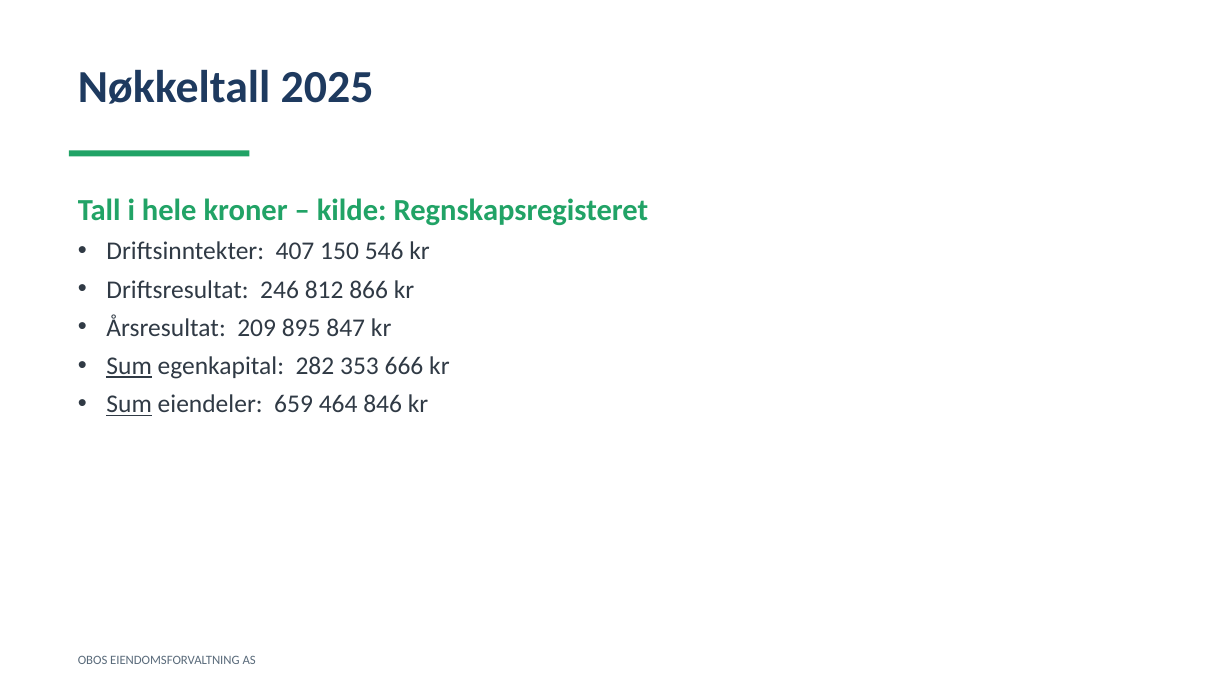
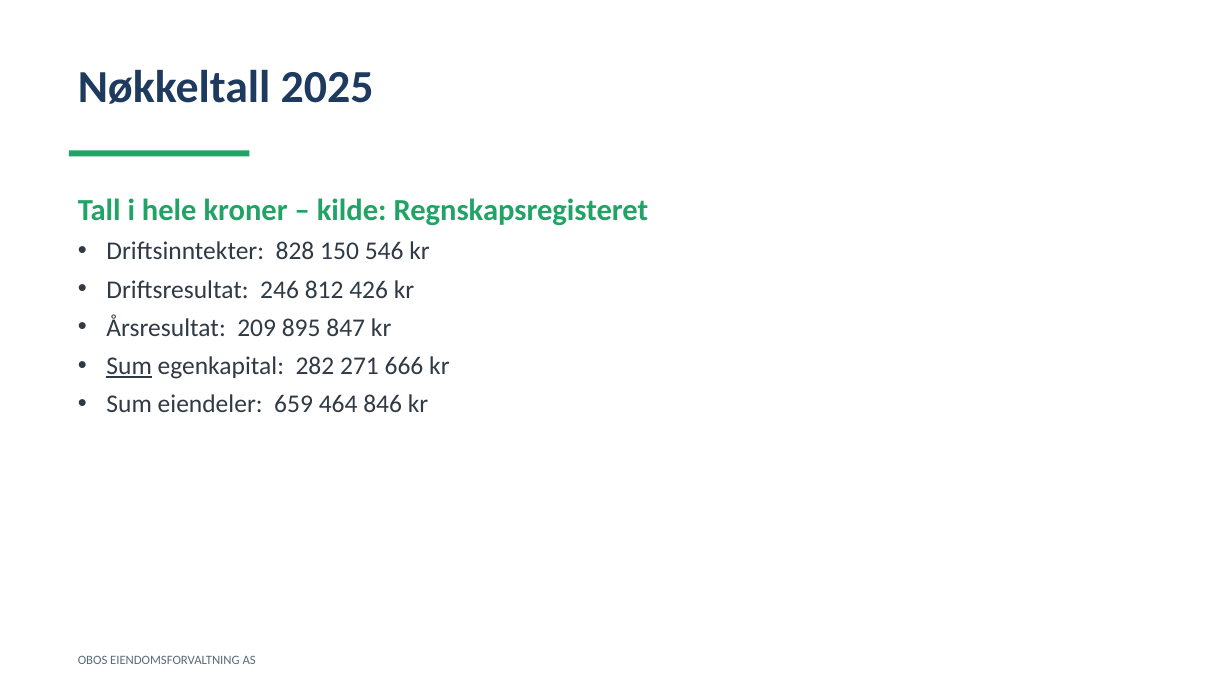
407: 407 -> 828
866: 866 -> 426
353: 353 -> 271
Sum at (129, 404) underline: present -> none
